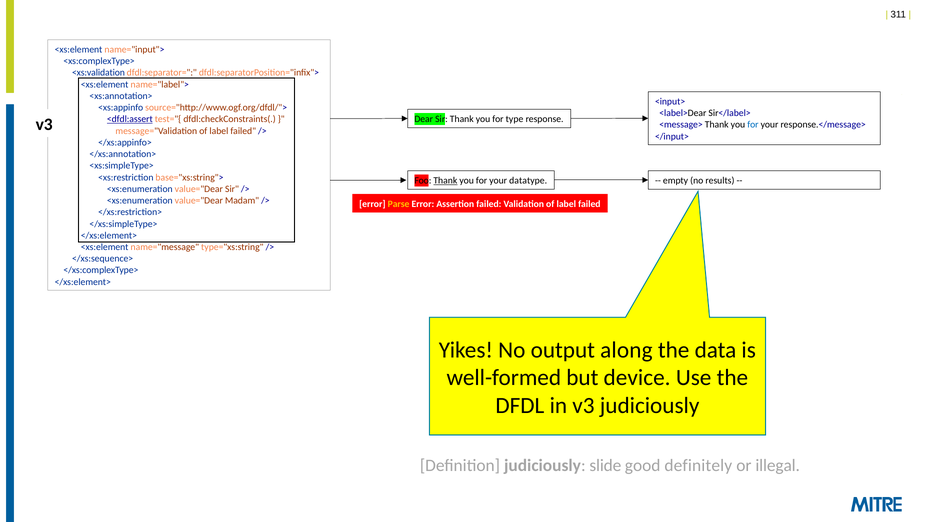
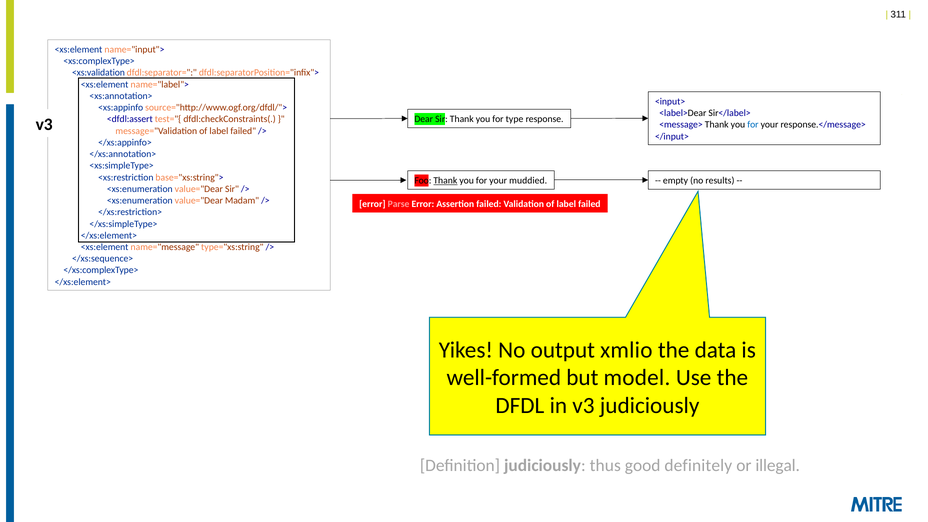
<dfdl:assert underline: present -> none
datatype: datatype -> muddied
Parse colour: yellow -> pink
along: along -> xmlio
device: device -> model
slide: slide -> thus
